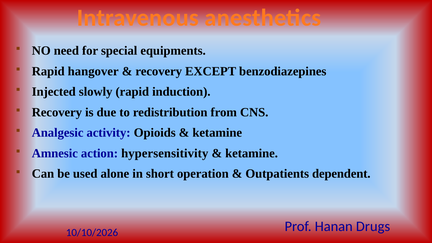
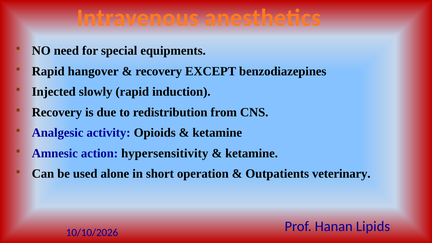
dependent: dependent -> veterinary
Drugs: Drugs -> Lipids
